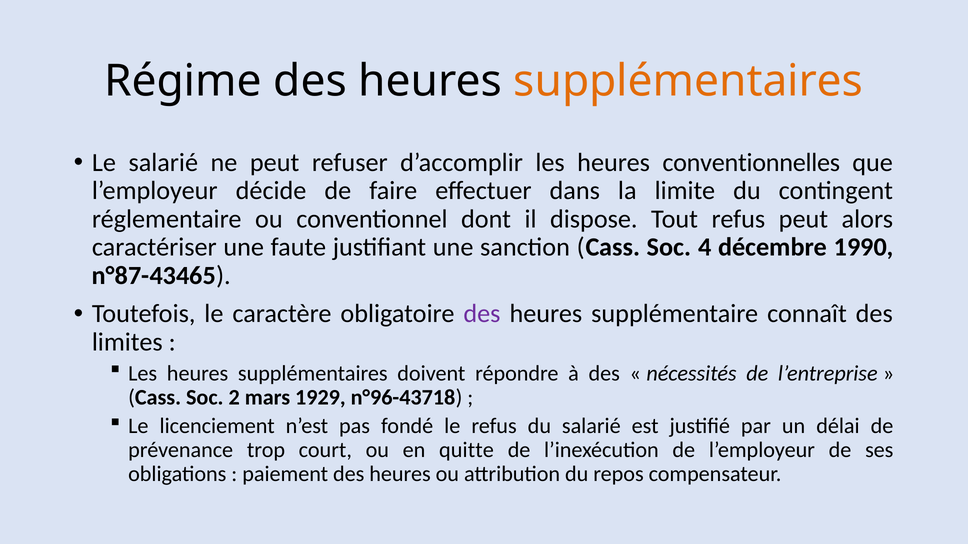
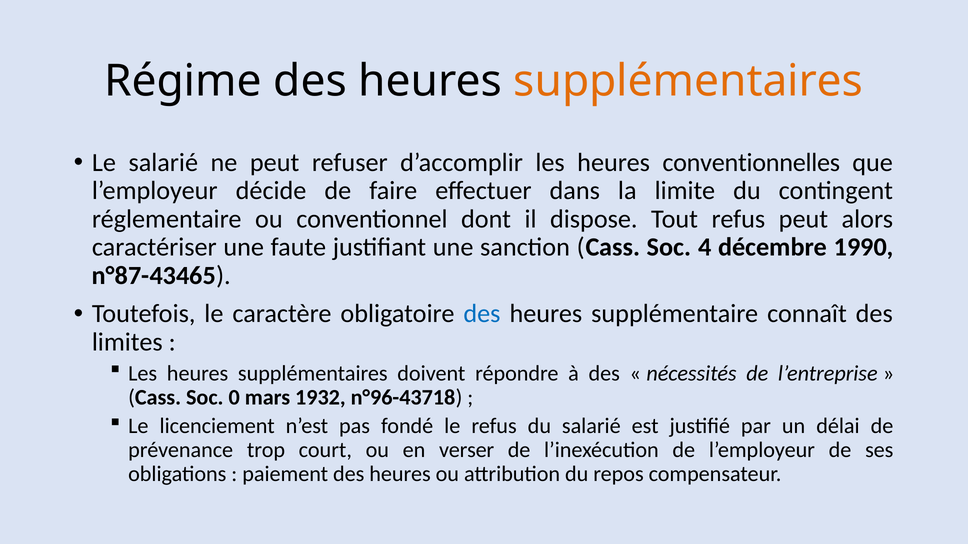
des at (482, 314) colour: purple -> blue
2: 2 -> 0
1929: 1929 -> 1932
quitte: quitte -> verser
